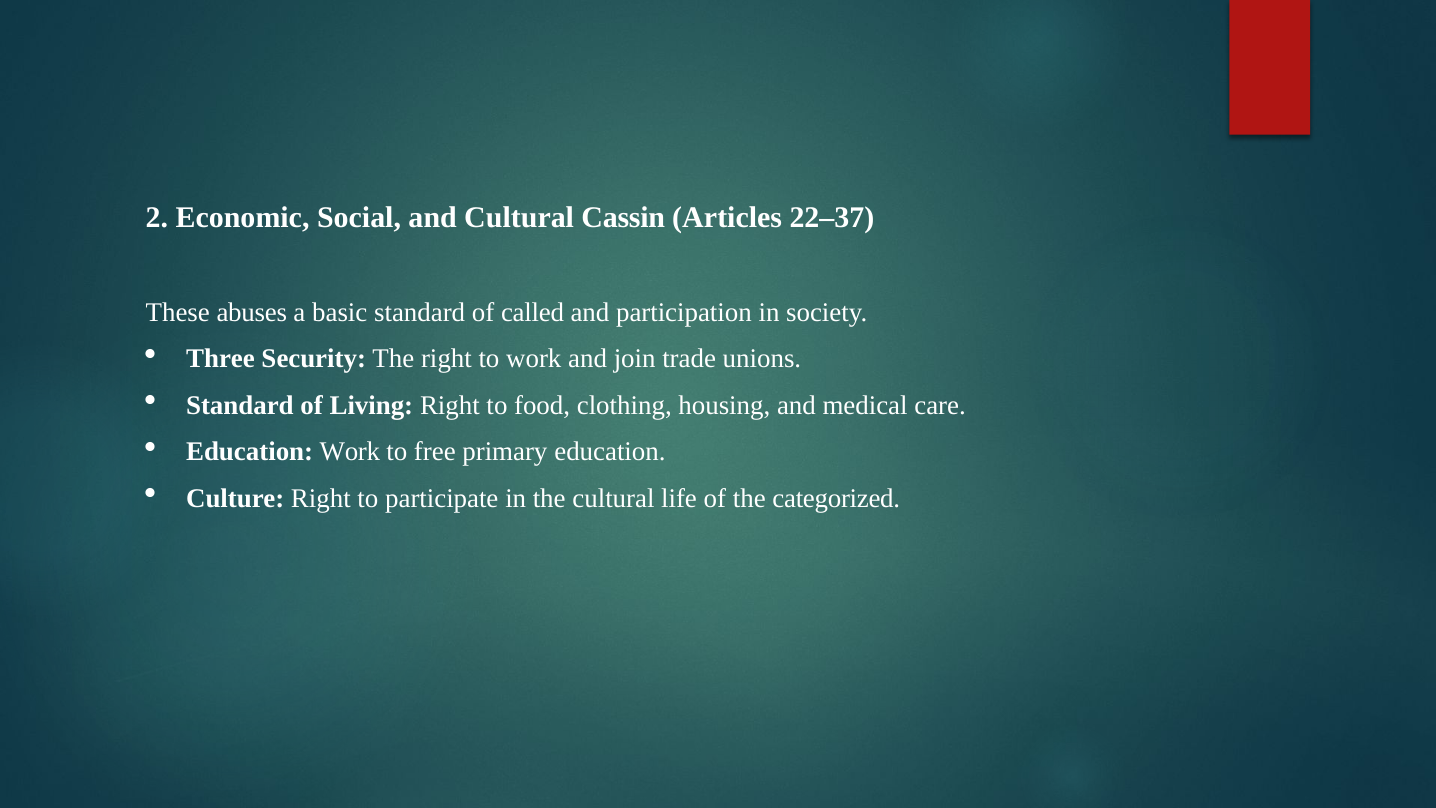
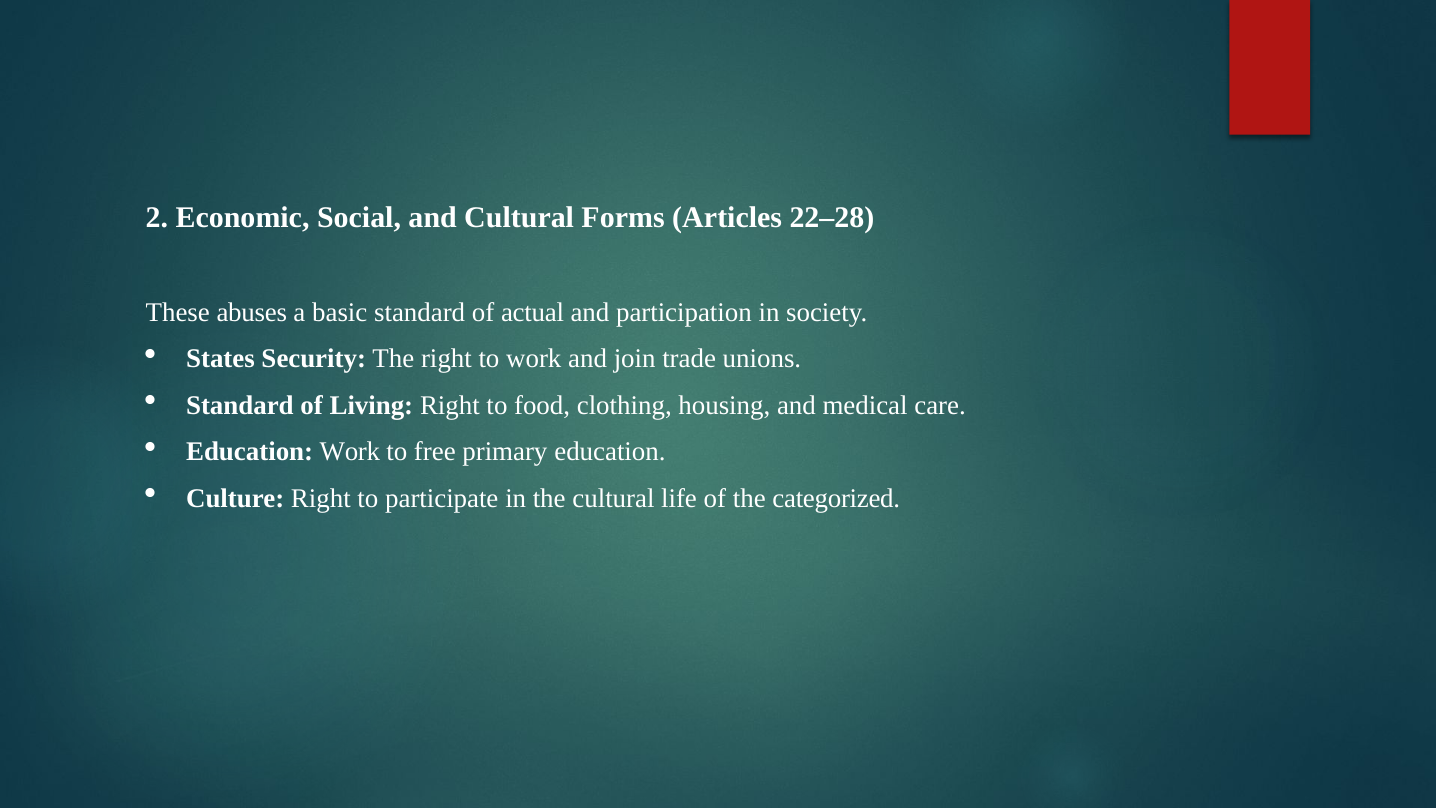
Cassin: Cassin -> Forms
22–37: 22–37 -> 22–28
called: called -> actual
Three: Three -> States
